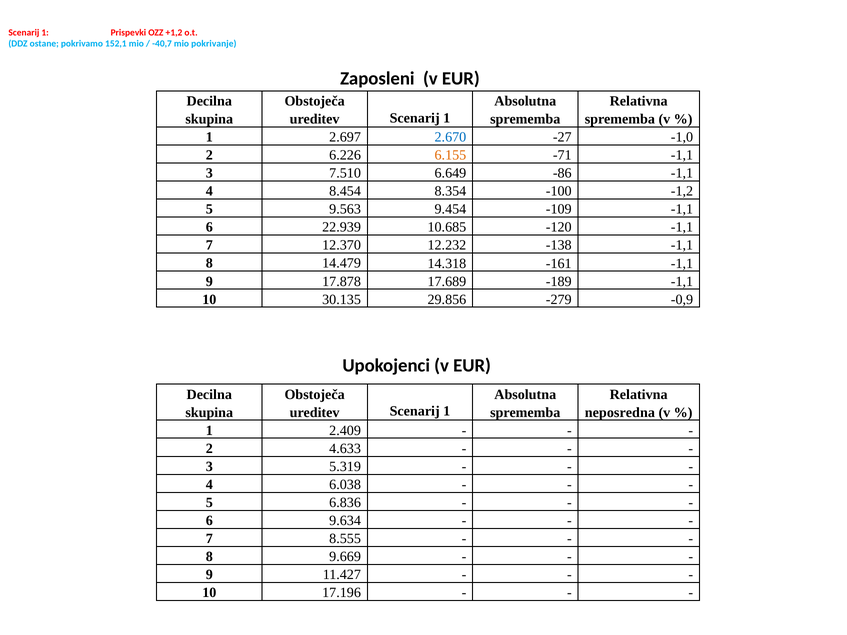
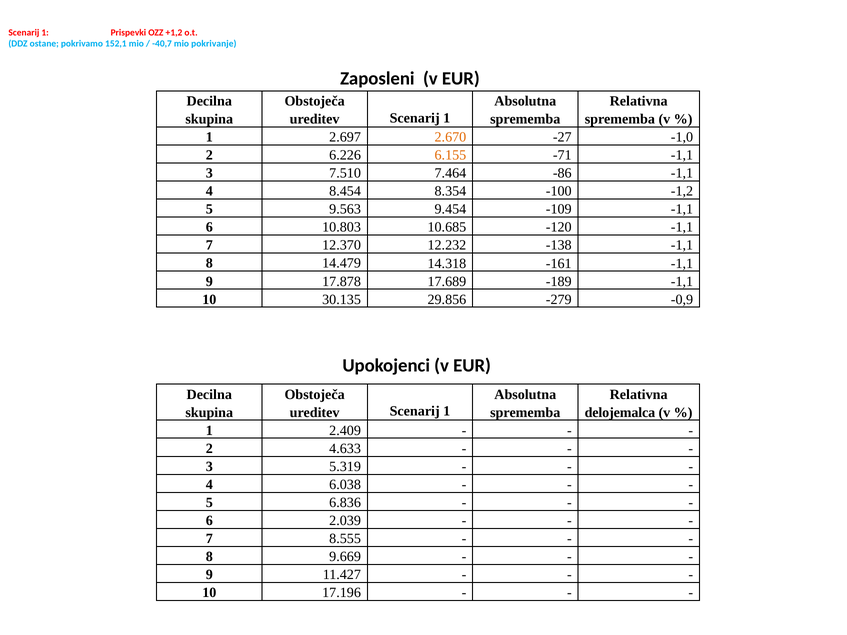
2.670 colour: blue -> orange
6.649: 6.649 -> 7.464
22.939: 22.939 -> 10.803
neposredna: neposredna -> delojemalca
9.634: 9.634 -> 2.039
